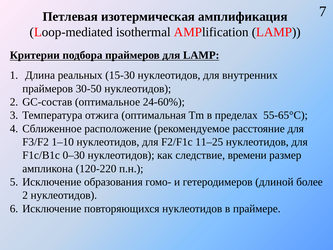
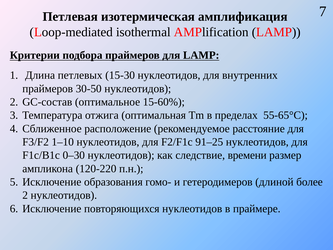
реальных: реальных -> петлевых
24-60%: 24-60% -> 15-60%
11–25: 11–25 -> 91–25
